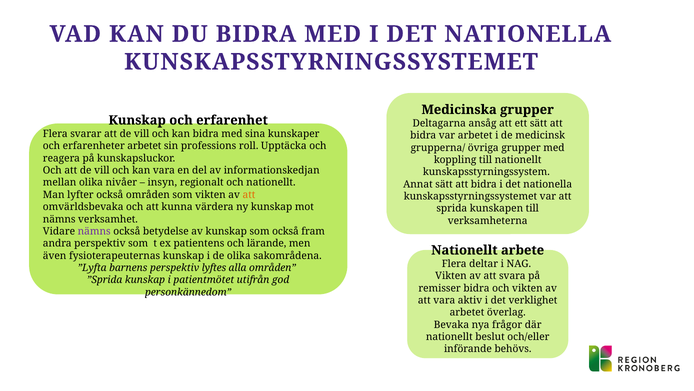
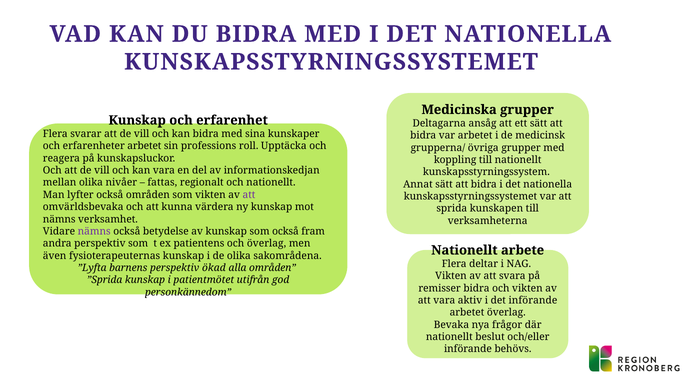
insyn: insyn -> fattas
att at (249, 195) colour: orange -> purple
och lärande: lärande -> överlag
lyftes: lyftes -> ökad
det verklighet: verklighet -> införande
